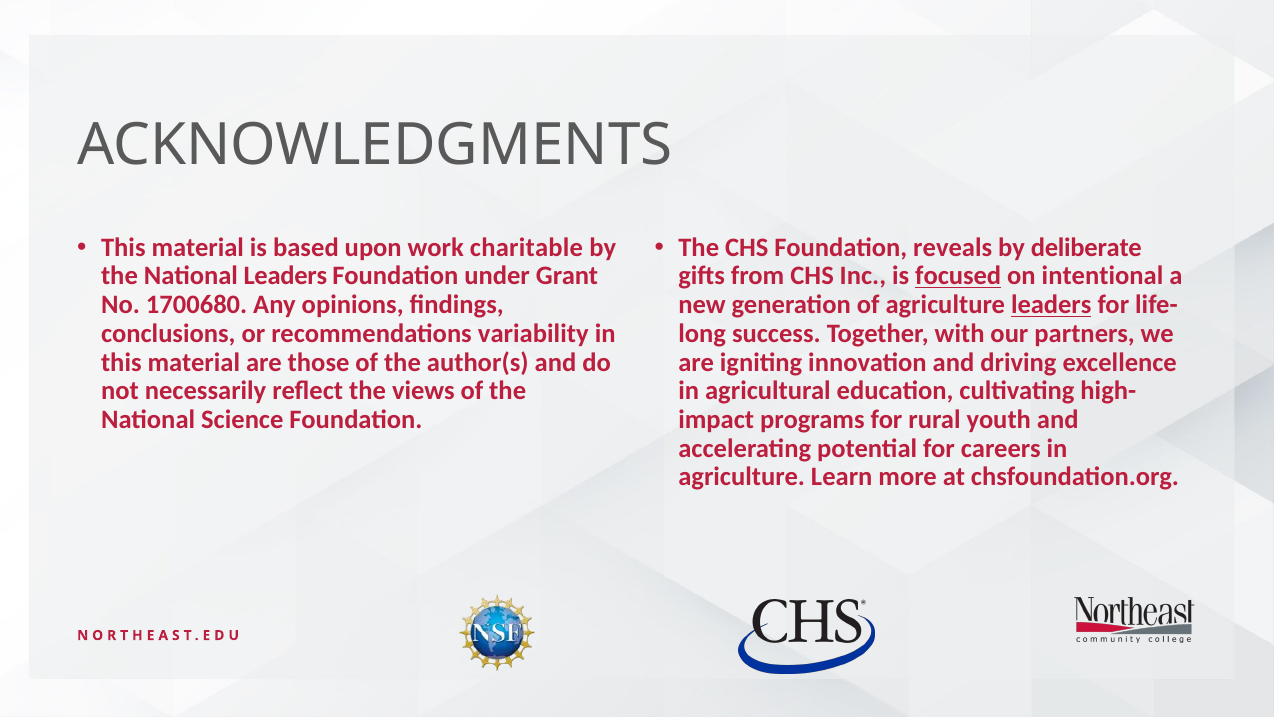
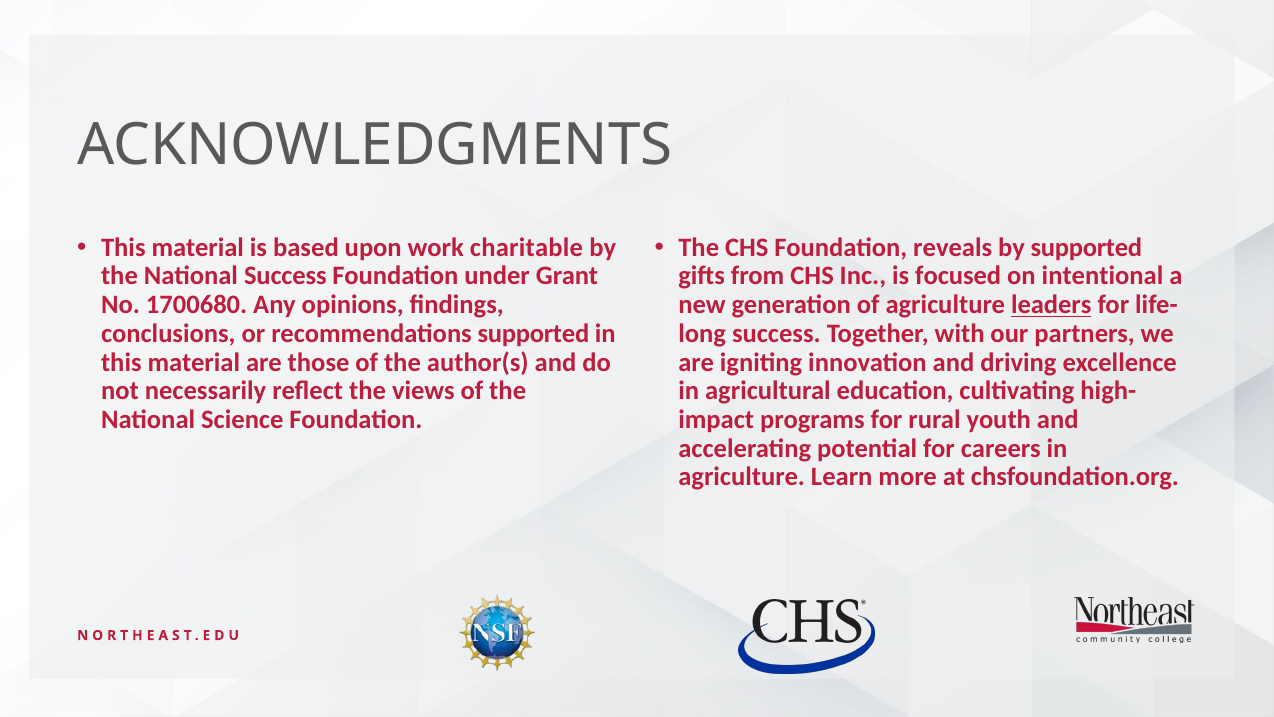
by deliberate: deliberate -> supported
National Leaders: Leaders -> Success
focused underline: present -> none
recommendations variability: variability -> supported
